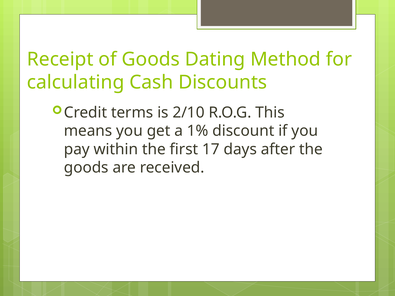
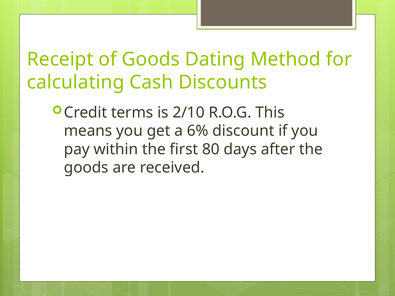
1%: 1% -> 6%
17: 17 -> 80
